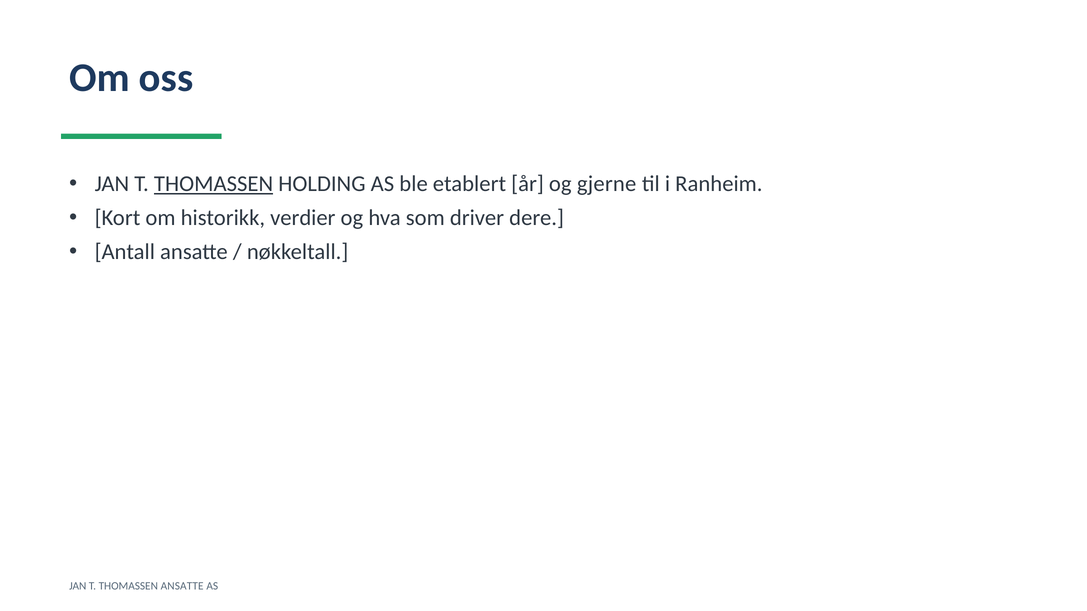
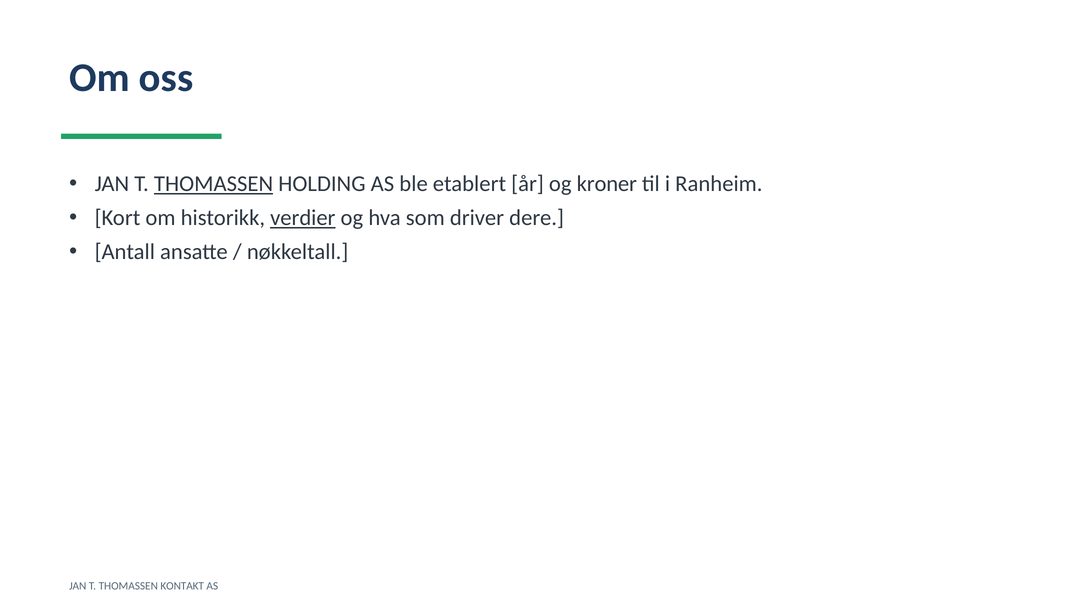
gjerne: gjerne -> kroner
verdier underline: none -> present
THOMASSEN ANSATTE: ANSATTE -> KONTAKT
